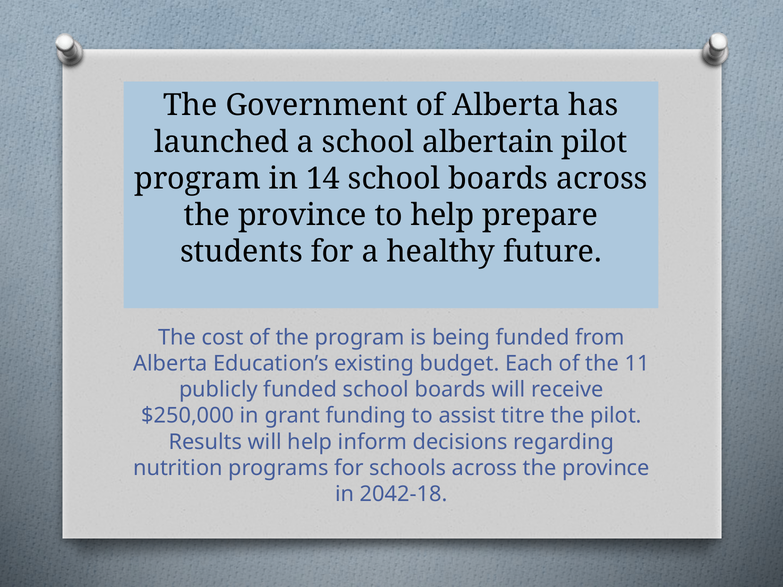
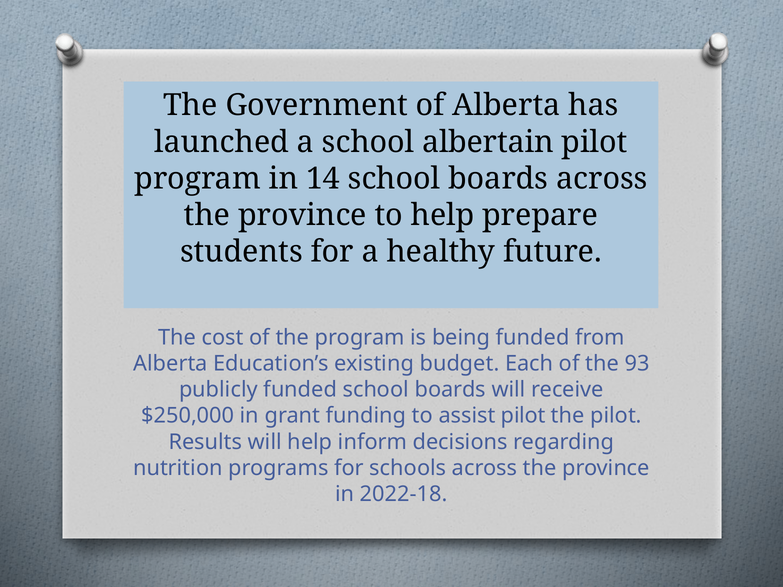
11: 11 -> 93
assist titre: titre -> pilot
2042-18: 2042-18 -> 2022-18
